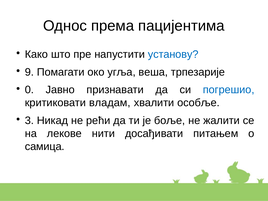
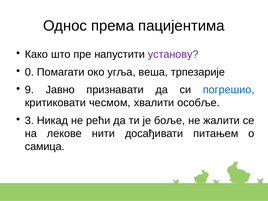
установу colour: blue -> purple
9: 9 -> 0
0: 0 -> 9
владам: владам -> чесмом
